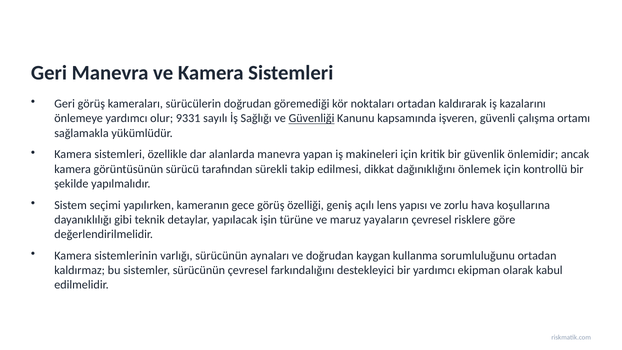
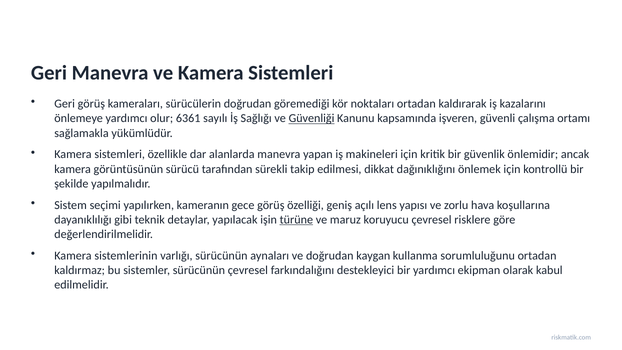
9331: 9331 -> 6361
türüne underline: none -> present
yayaların: yayaların -> koruyucu
